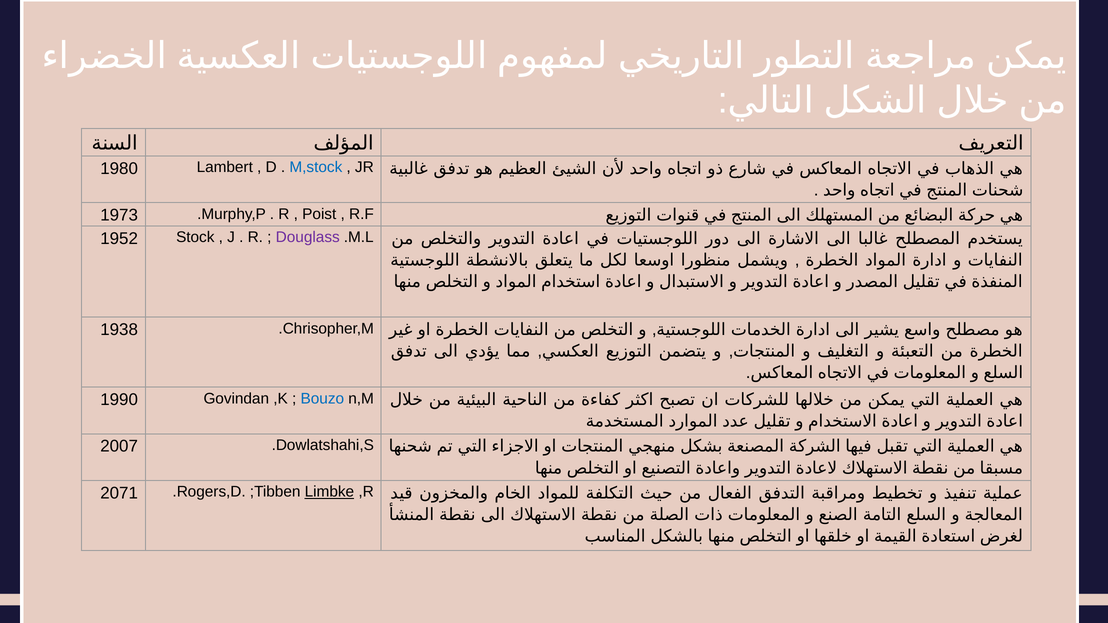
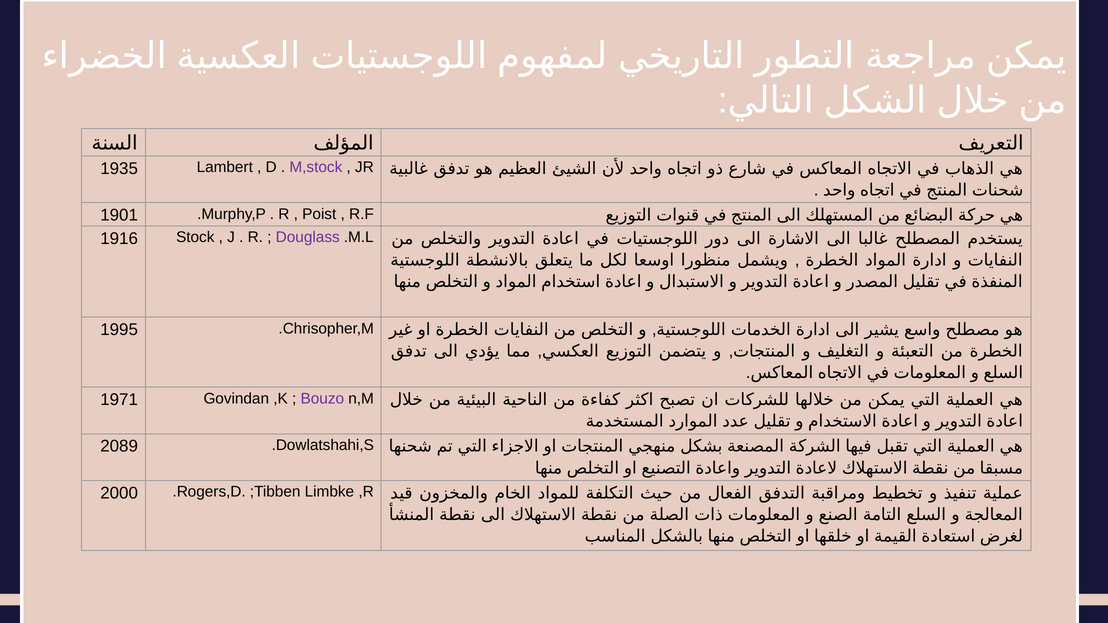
1980: 1980 -> 1935
M,stock colour: blue -> purple
1973: 1973 -> 1901
1952: 1952 -> 1916
1938: 1938 -> 1995
1990: 1990 -> 1971
Bouzo colour: blue -> purple
2007: 2007 -> 2089
2071: 2071 -> 2000
Limbke underline: present -> none
